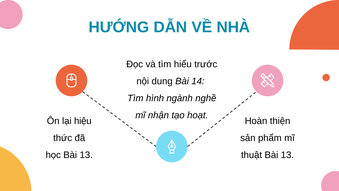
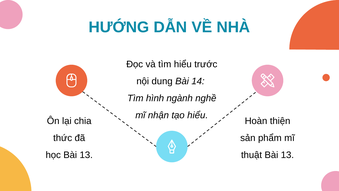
tạo hoạt: hoạt -> hiểu
hiệu: hiệu -> chia
